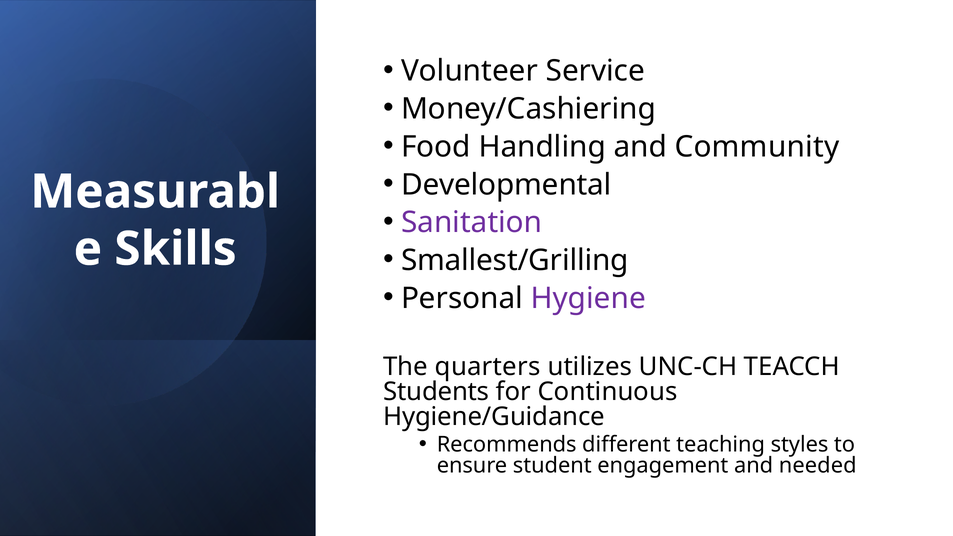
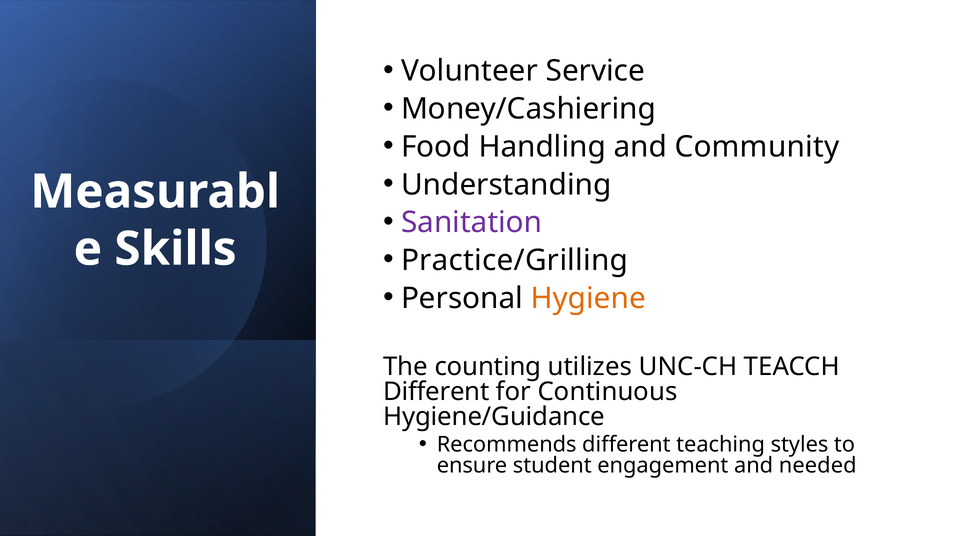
Developmental: Developmental -> Understanding
Smallest/Grilling: Smallest/Grilling -> Practice/Grilling
Hygiene colour: purple -> orange
quarters: quarters -> counting
Students at (436, 392): Students -> Different
